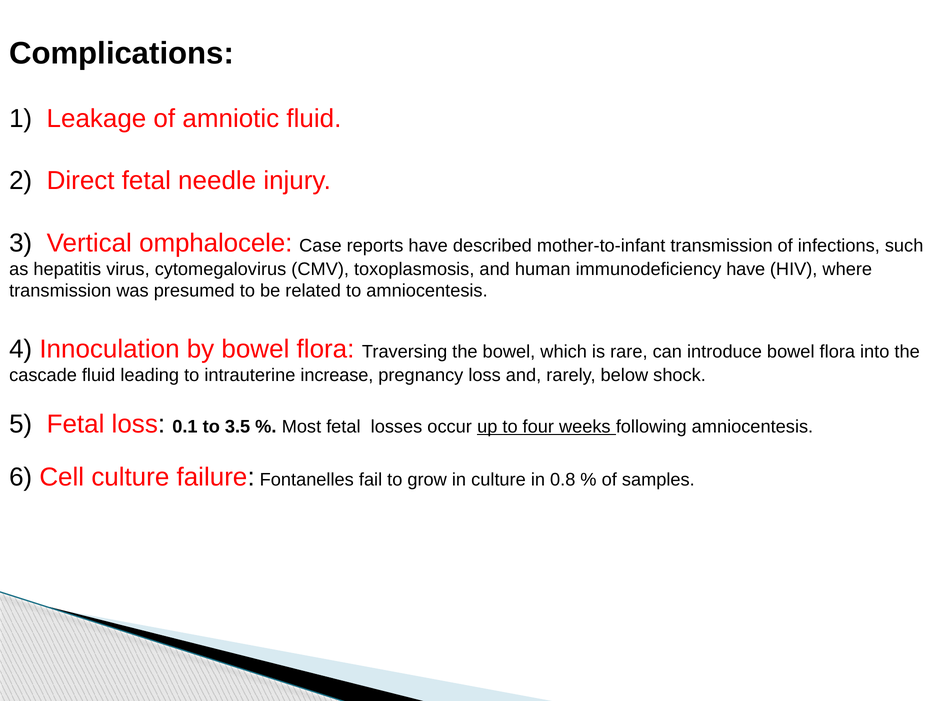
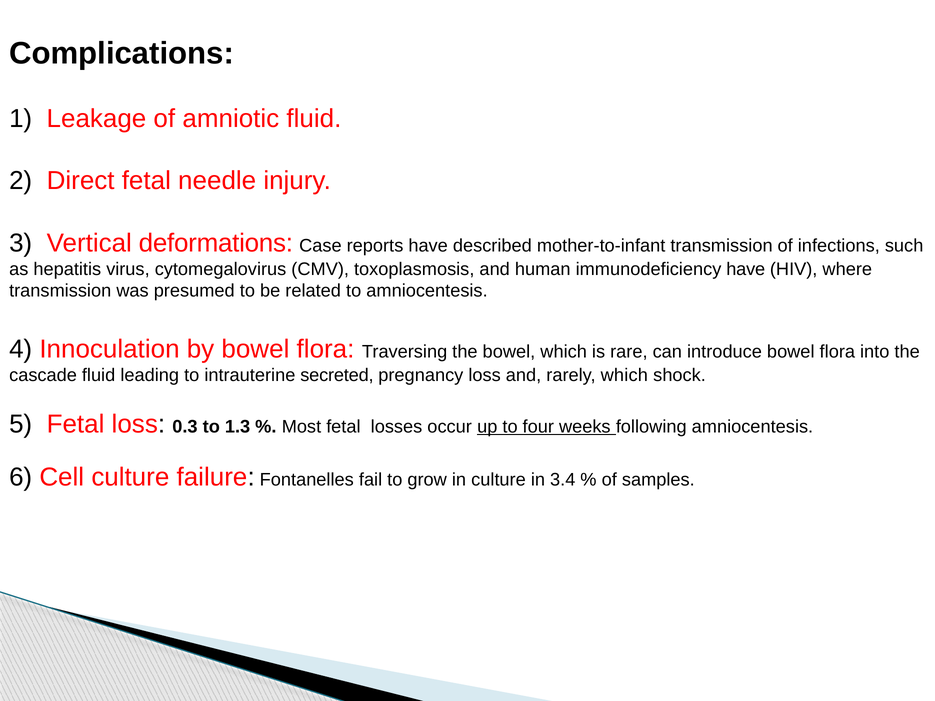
omphalocele: omphalocele -> deformations
increase: increase -> secreted
rarely below: below -> which
0.1: 0.1 -> 0.3
3.5: 3.5 -> 1.3
0.8: 0.8 -> 3.4
